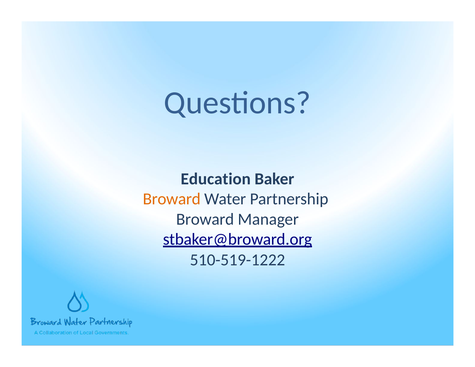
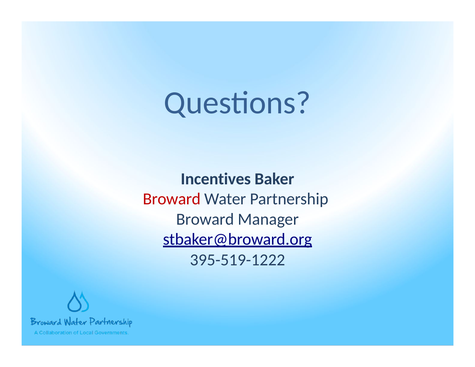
Education: Education -> Incentives
Broward at (172, 199) colour: orange -> red
510-519-1222: 510-519-1222 -> 395-519-1222
